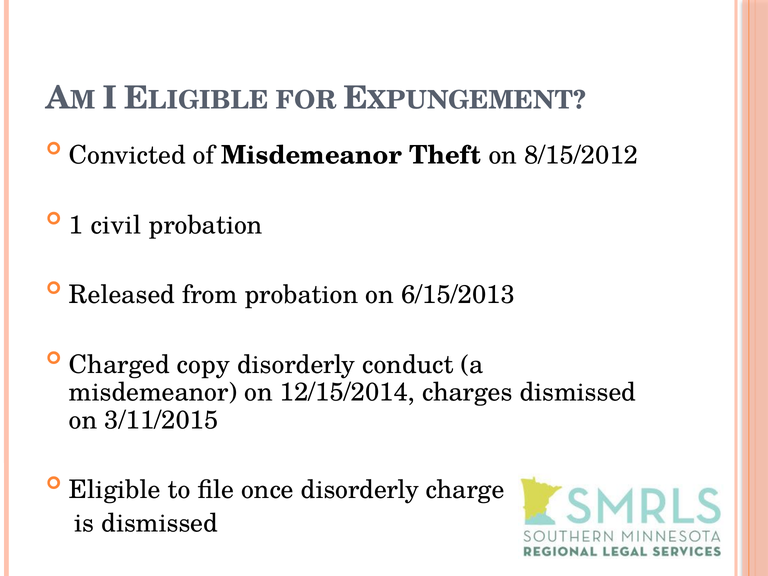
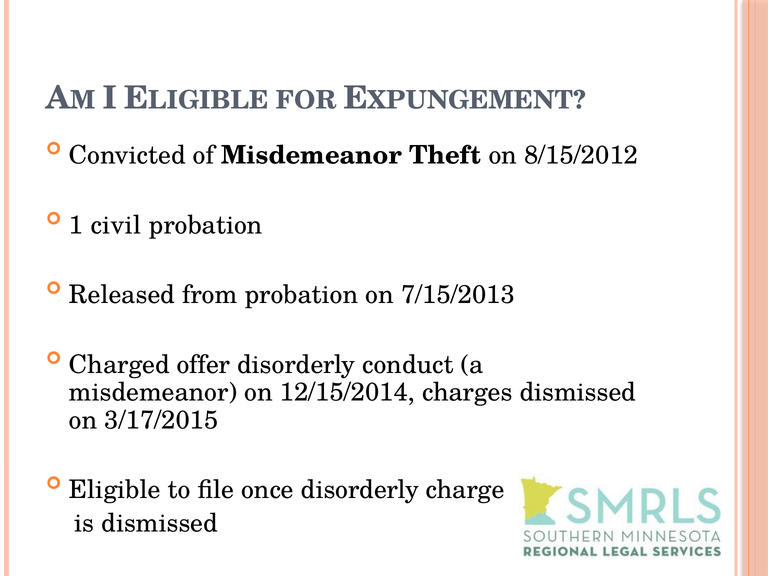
6/15/2013: 6/15/2013 -> 7/15/2013
copy: copy -> offer
3/11/2015: 3/11/2015 -> 3/17/2015
